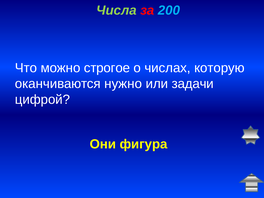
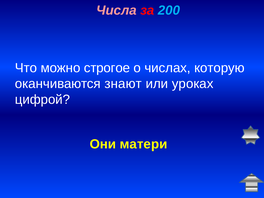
Числа colour: light green -> pink
нужно: нужно -> знают
задачи: задачи -> уроках
фигура: фигура -> матери
